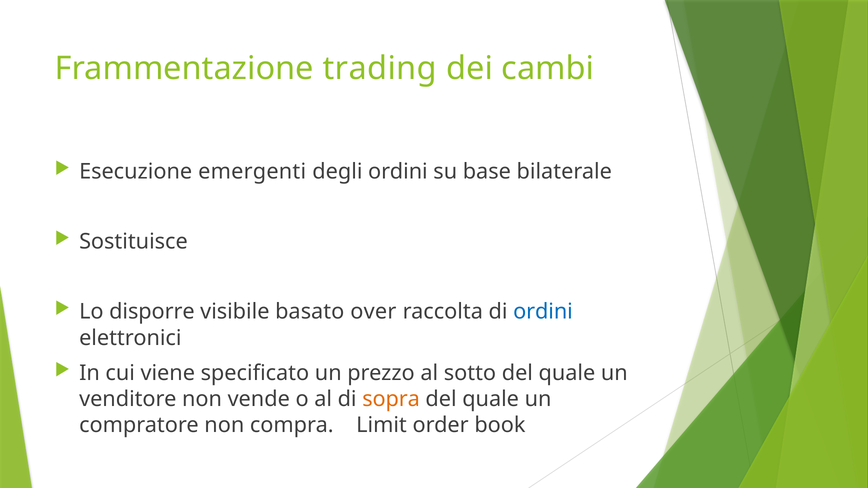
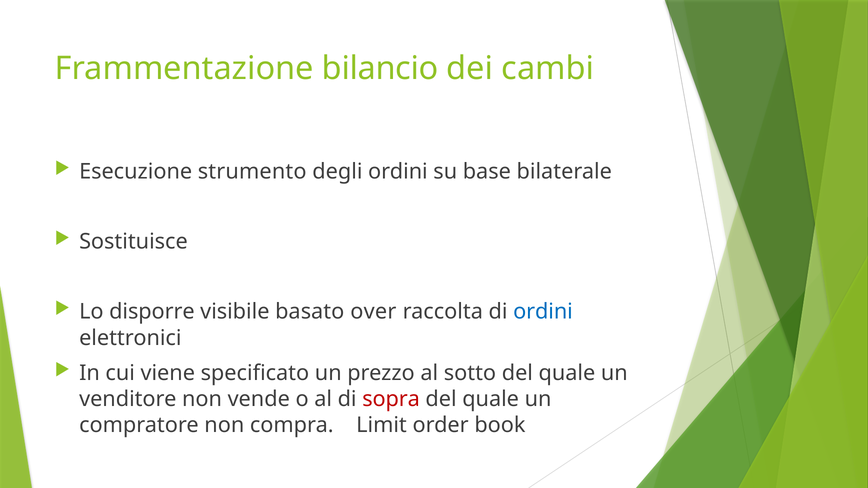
trading: trading -> bilancio
emergenti: emergenti -> strumento
sopra colour: orange -> red
